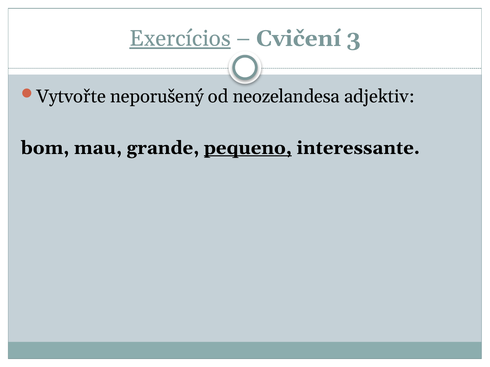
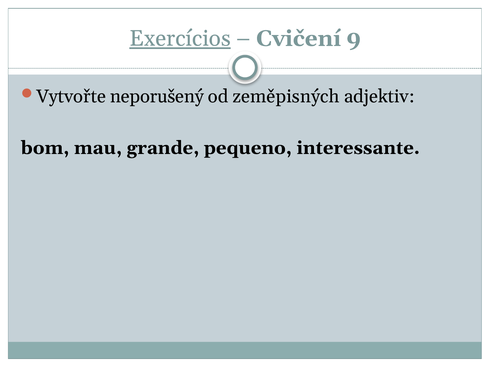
3: 3 -> 9
neozelandesa: neozelandesa -> zeměpisných
pequeno underline: present -> none
